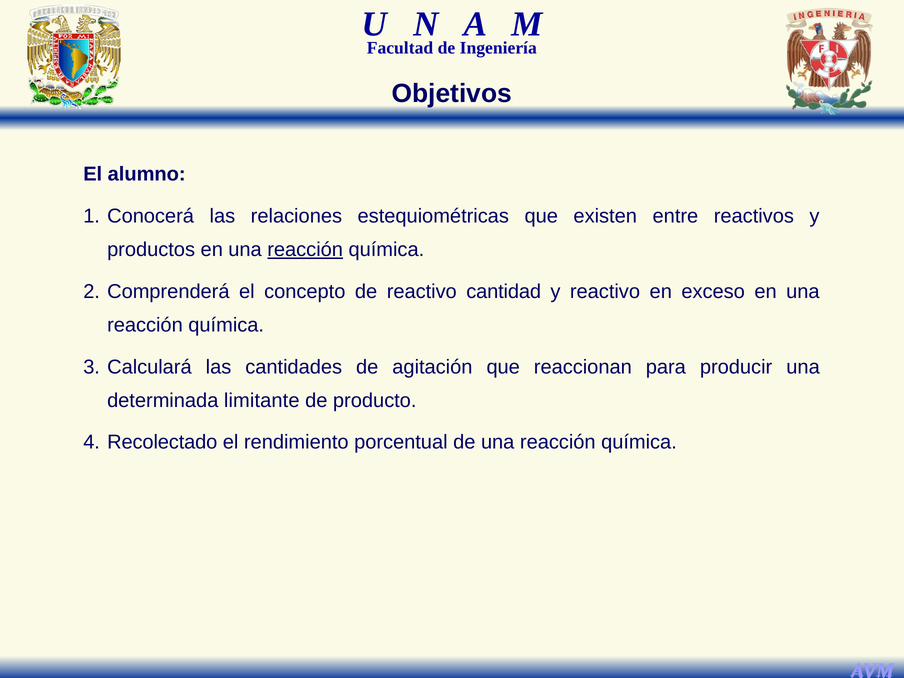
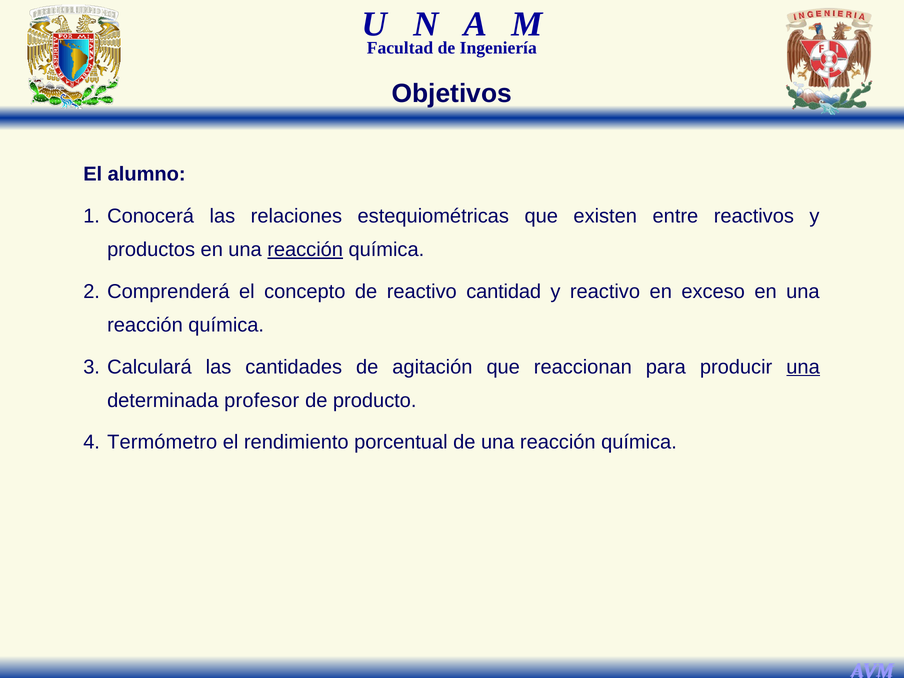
una at (803, 367) underline: none -> present
limitante: limitante -> profesor
Recolectado: Recolectado -> Termómetro
